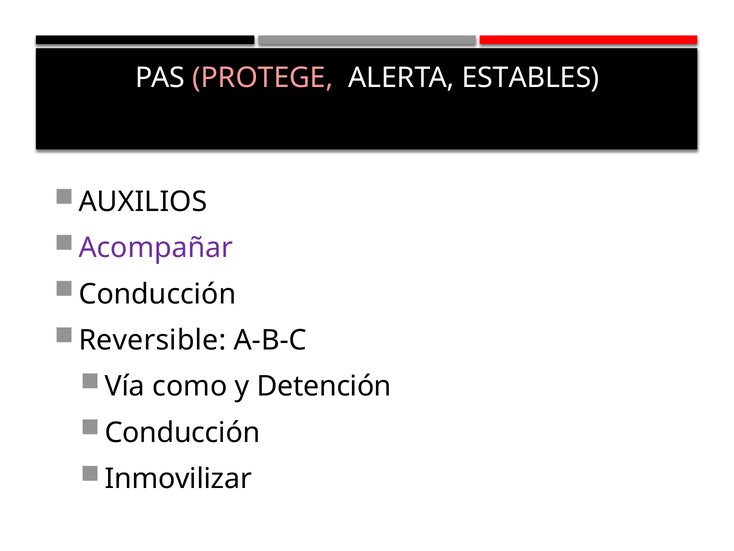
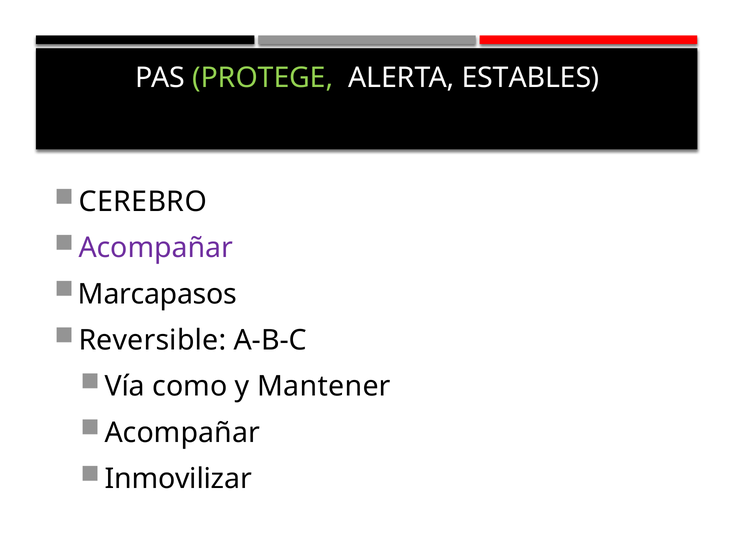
PROTEGE colour: pink -> light green
AUXILIOS: AUXILIOS -> CEREBRO
Conducción at (157, 294): Conducción -> Marcapasos
Detención: Detención -> Mantener
Conducción at (182, 432): Conducción -> Acompañar
